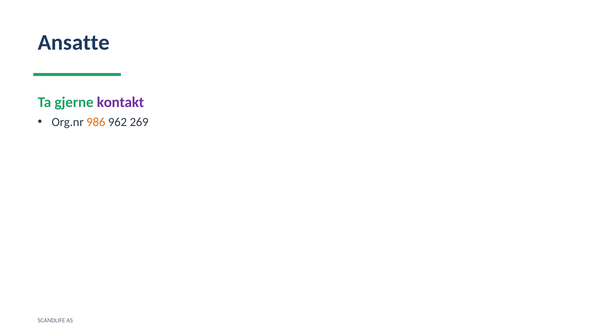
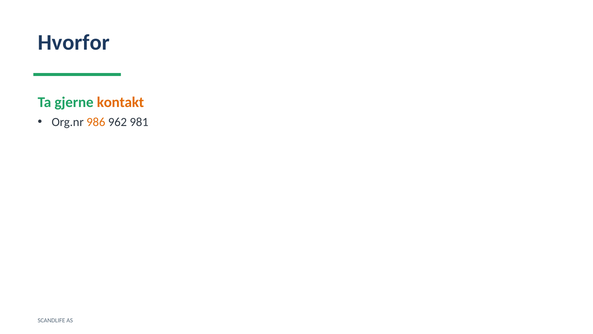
Ansatte: Ansatte -> Hvorfor
kontakt colour: purple -> orange
269: 269 -> 981
